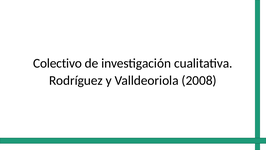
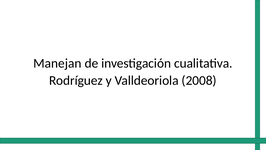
Colectivo: Colectivo -> Manejan
